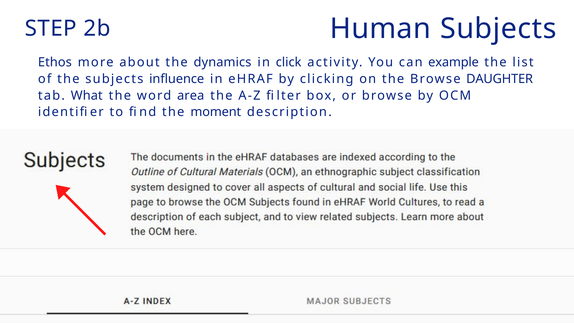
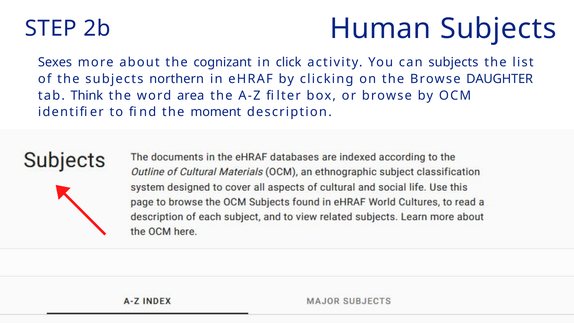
Ethos: Ethos -> Sexes
dynamics: dynamics -> cognizant
can example: example -> subjects
influence: influence -> northern
What: What -> Think
